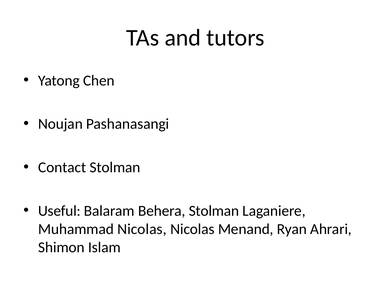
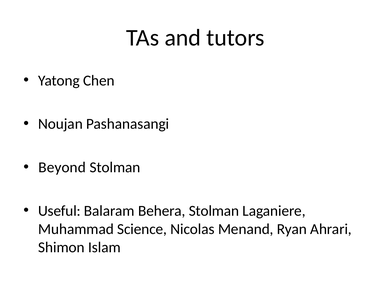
Contact: Contact -> Beyond
Muhammad Nicolas: Nicolas -> Science
